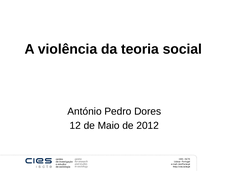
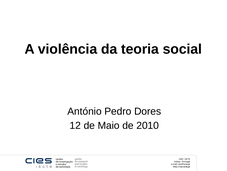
2012: 2012 -> 2010
